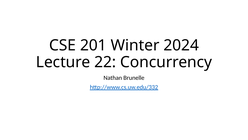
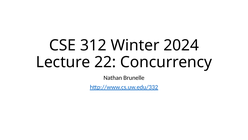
201: 201 -> 312
